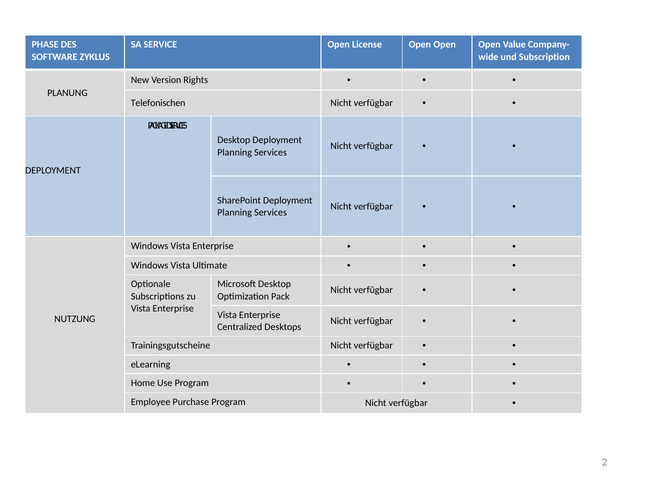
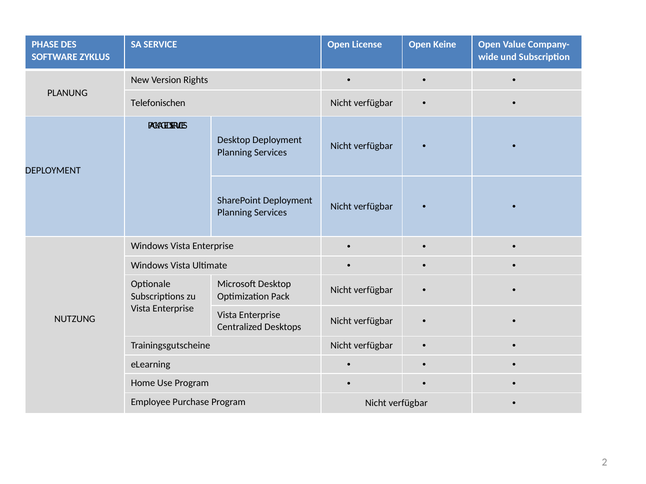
License Open Open: Open -> Keine
